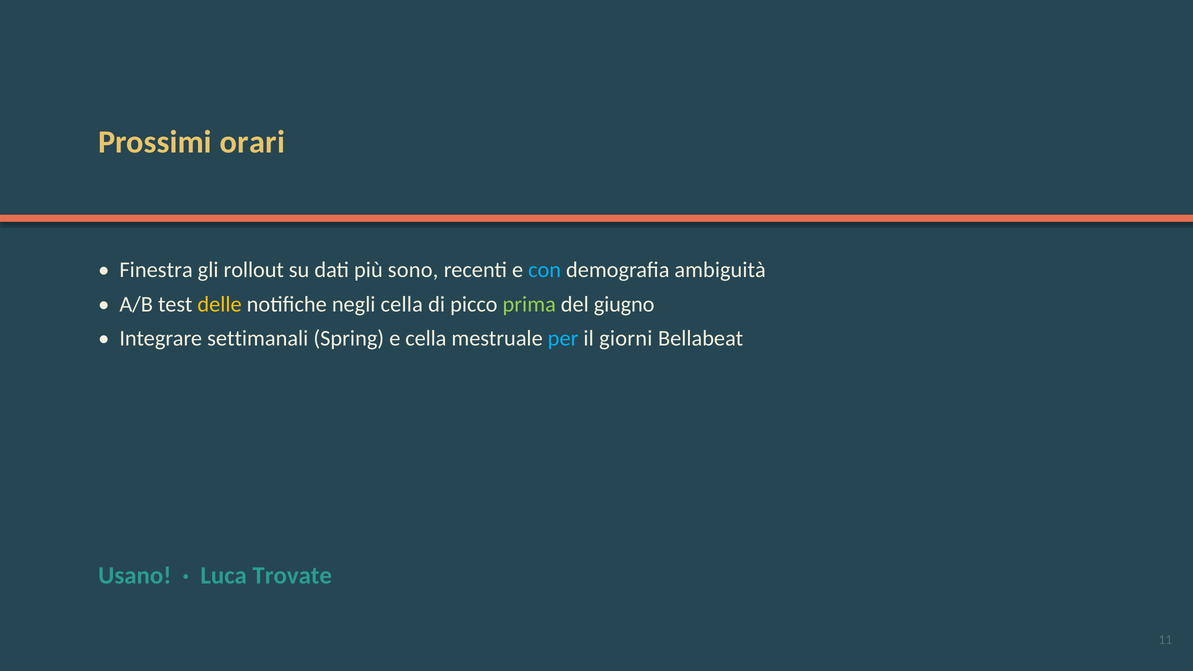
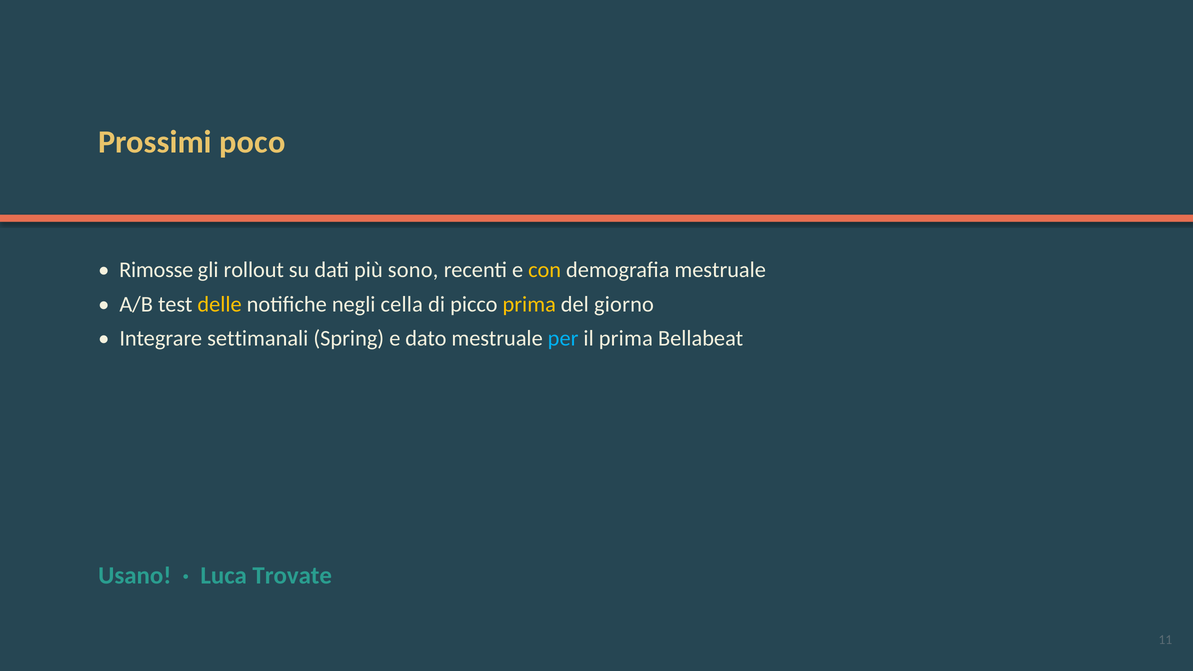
orari: orari -> poco
Finestra: Finestra -> Rimosse
con colour: light blue -> yellow
demografia ambiguità: ambiguità -> mestruale
prima at (529, 304) colour: light green -> yellow
giugno: giugno -> giorno
e cella: cella -> dato
il giorni: giorni -> prima
